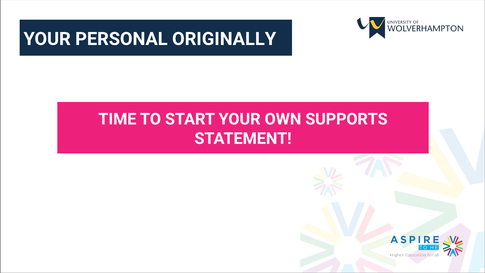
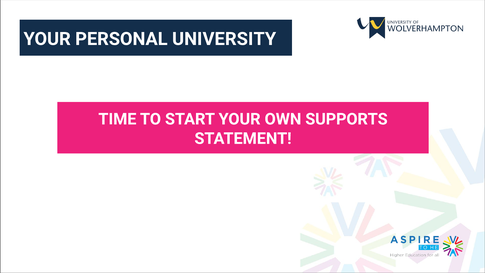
ORIGINALLY: ORIGINALLY -> UNIVERSITY
